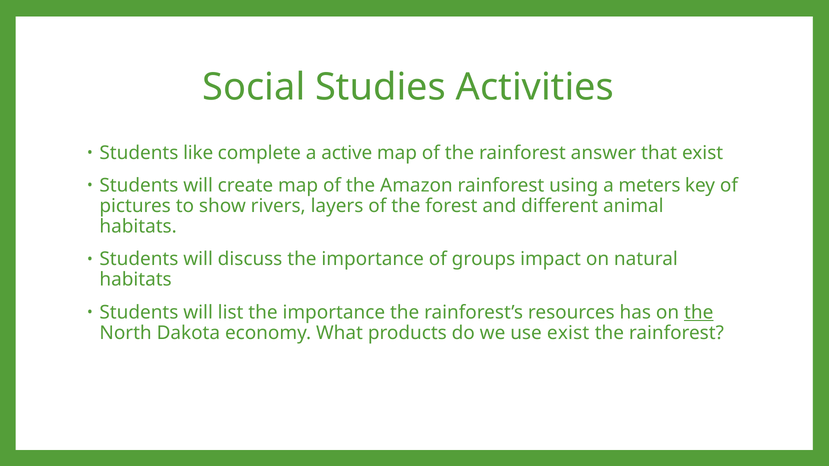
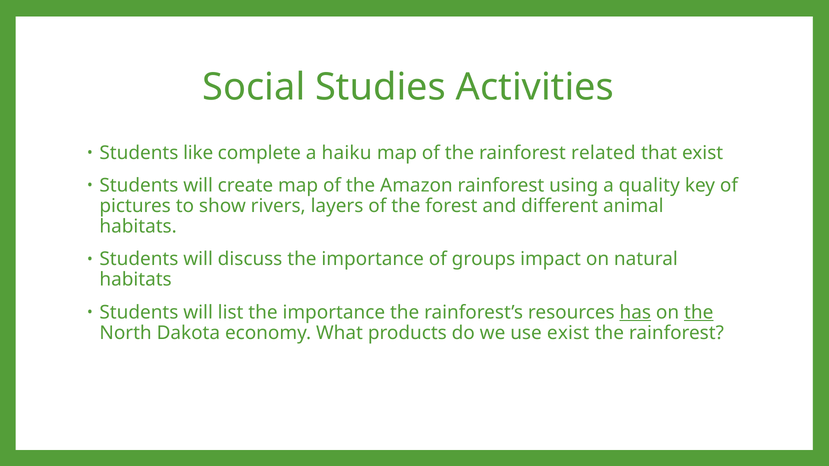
active: active -> haiku
answer: answer -> related
meters: meters -> quality
has underline: none -> present
